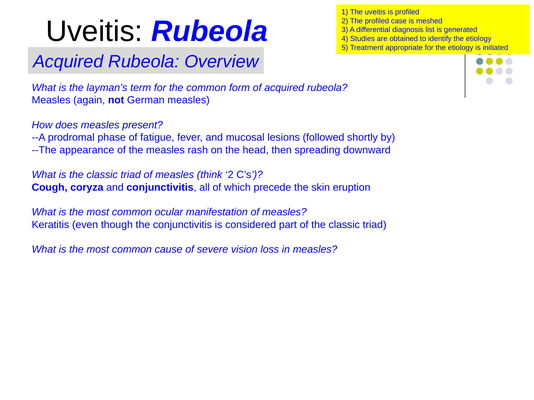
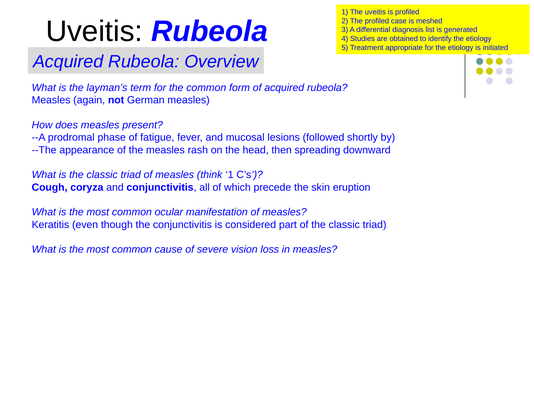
think 2: 2 -> 1
